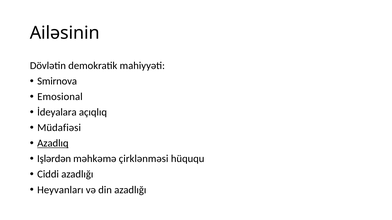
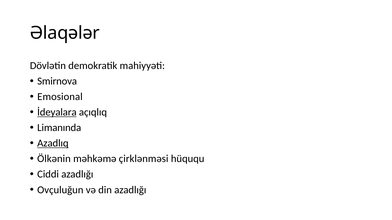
Ailəsinin: Ailəsinin -> Əlaqələr
İdeyalara underline: none -> present
Müdafiəsi: Müdafiəsi -> Limanında
Işlərdən: Işlərdən -> Ölkənin
Heyvanları: Heyvanları -> Ovçuluğun
